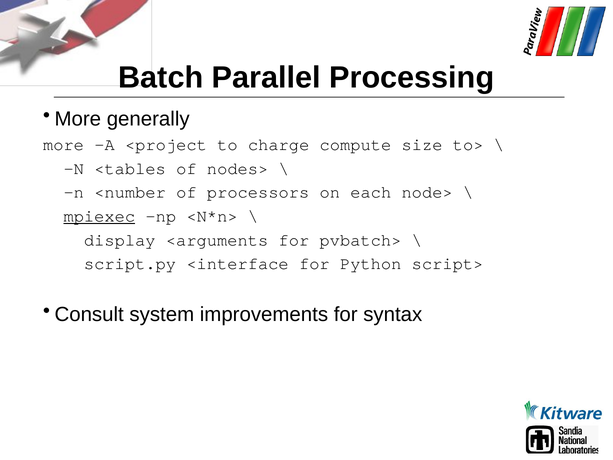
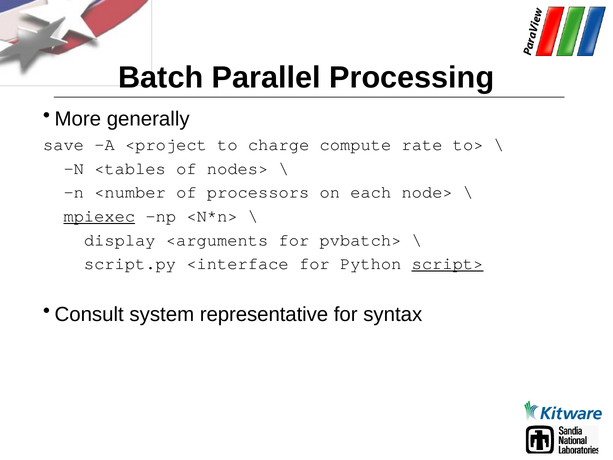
more at (64, 144): more -> save
size: size -> rate
script> underline: none -> present
improvements: improvements -> representative
